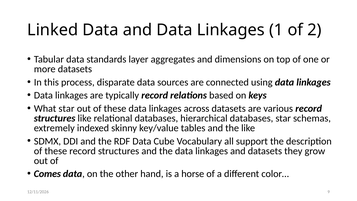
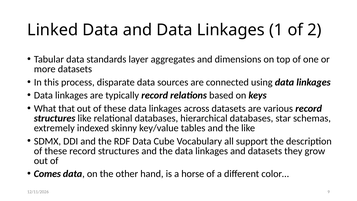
What star: star -> that
